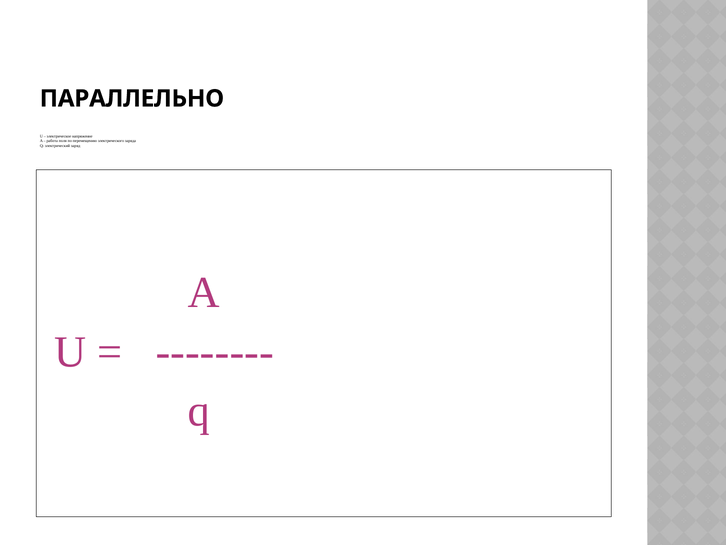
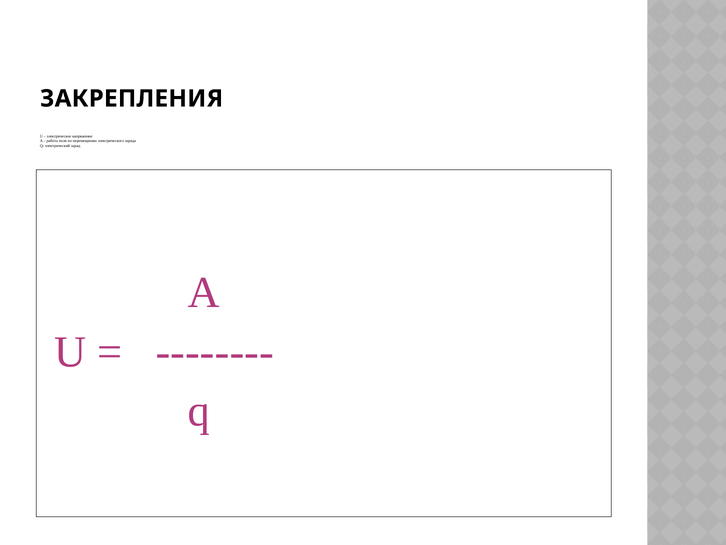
ПАРАЛЛЕЛЬНО: ПАРАЛЛЕЛЬНО -> ЗАКРЕПЛЕНИЯ
